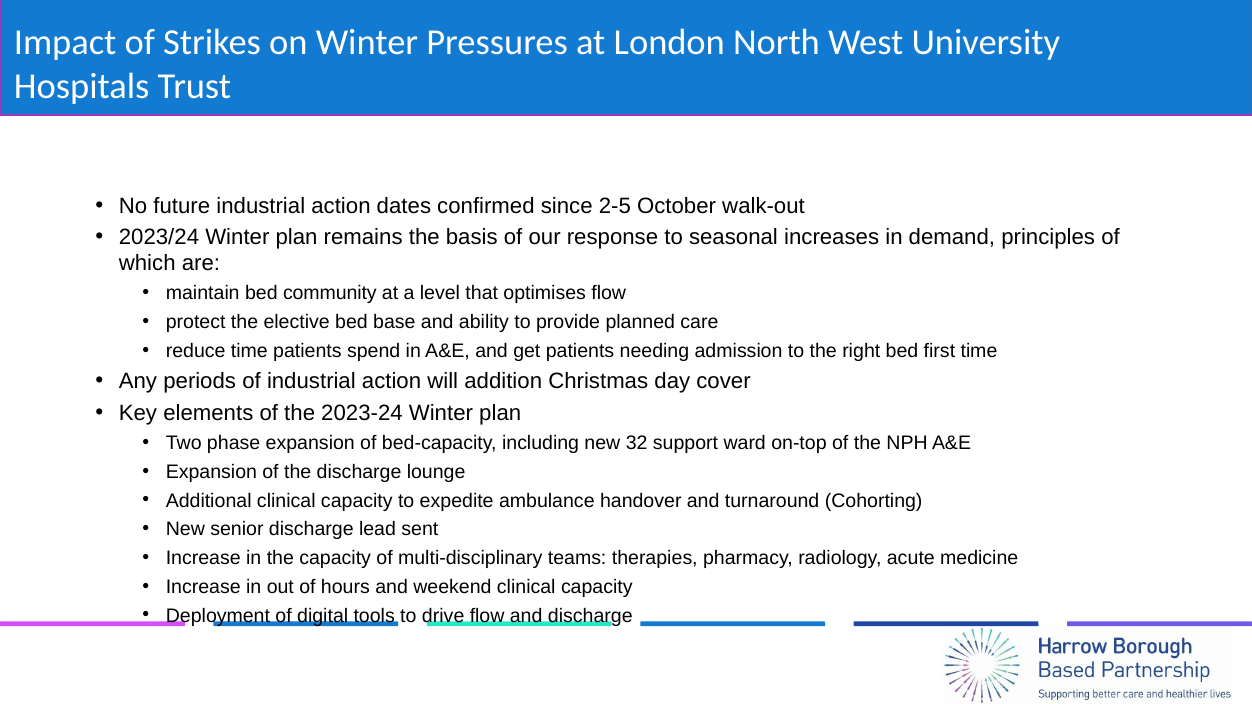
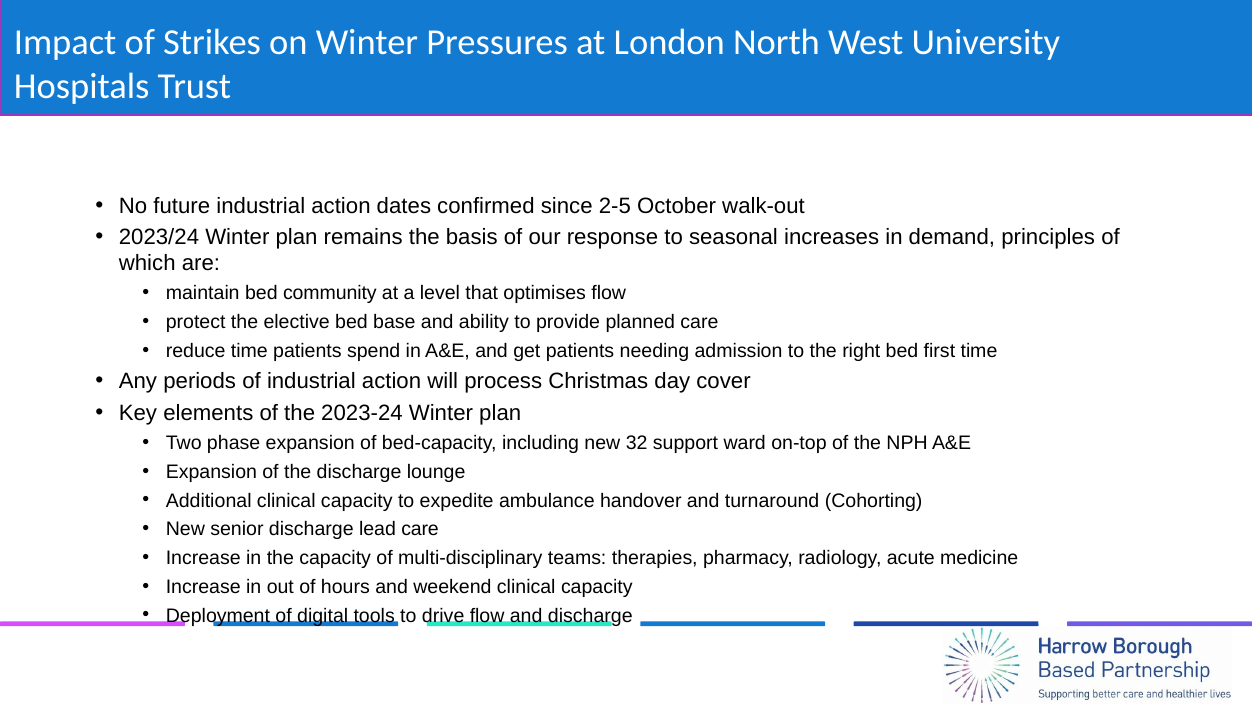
addition: addition -> process
lead sent: sent -> care
